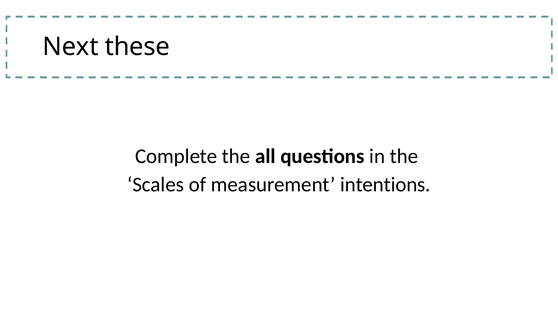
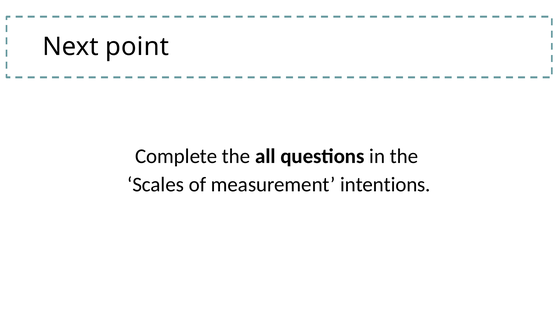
these: these -> point
